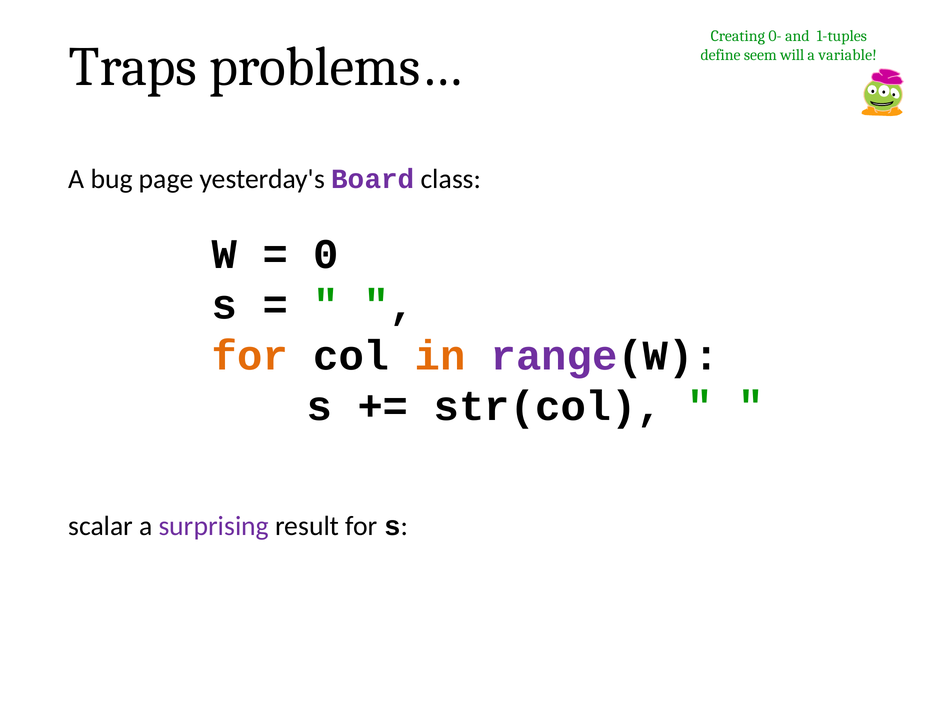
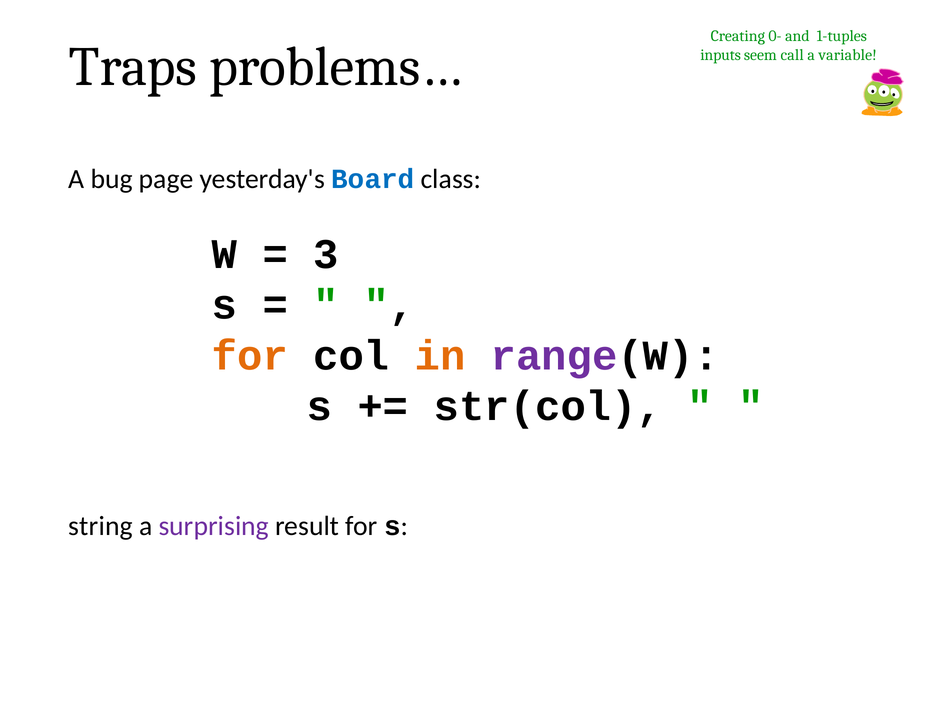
define: define -> inputs
will: will -> call
Board colour: purple -> blue
0: 0 -> 3
scalar: scalar -> string
